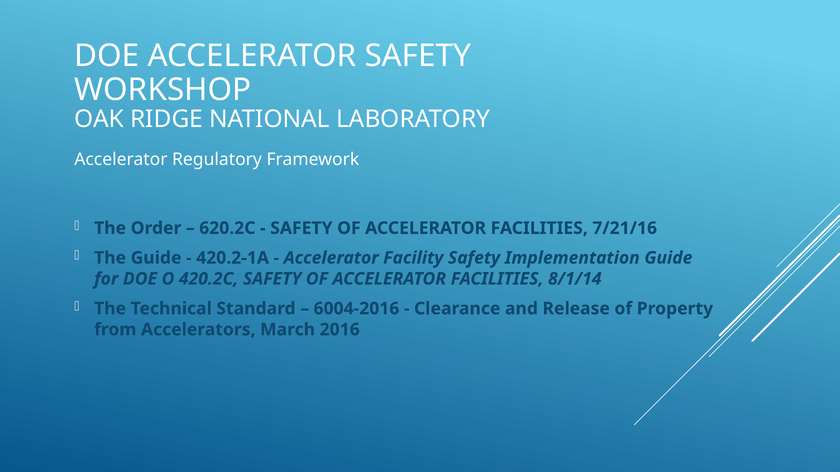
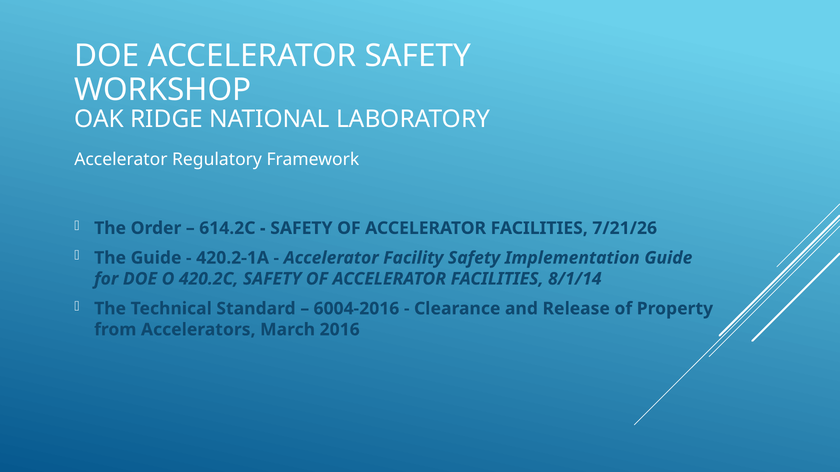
620.2C: 620.2C -> 614.2C
7/21/16: 7/21/16 -> 7/21/26
